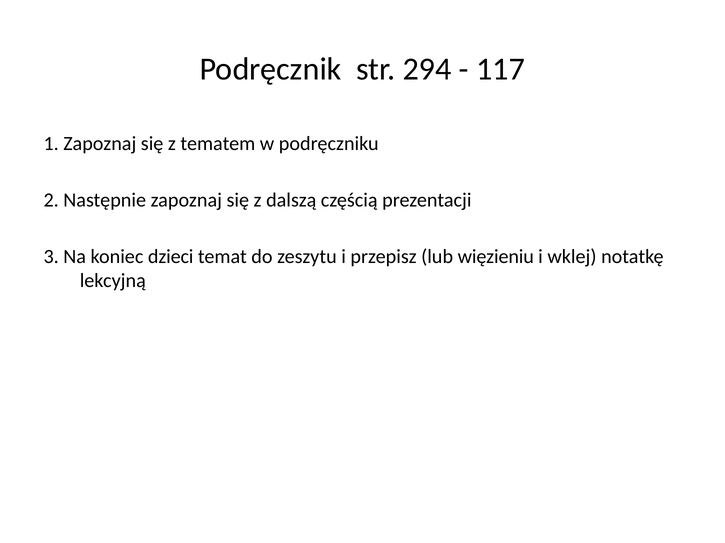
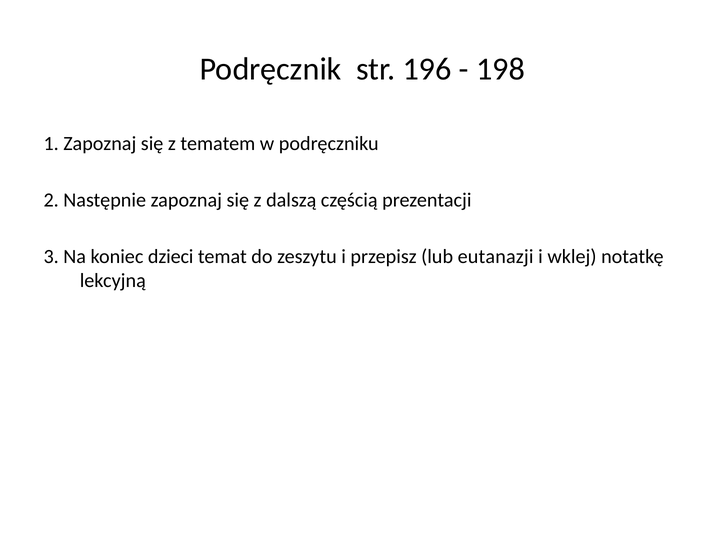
294: 294 -> 196
117: 117 -> 198
więzieniu: więzieniu -> eutanazji
